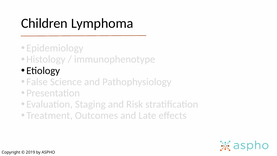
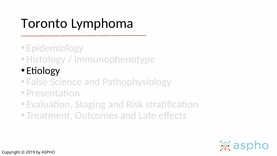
Children: Children -> Toronto
